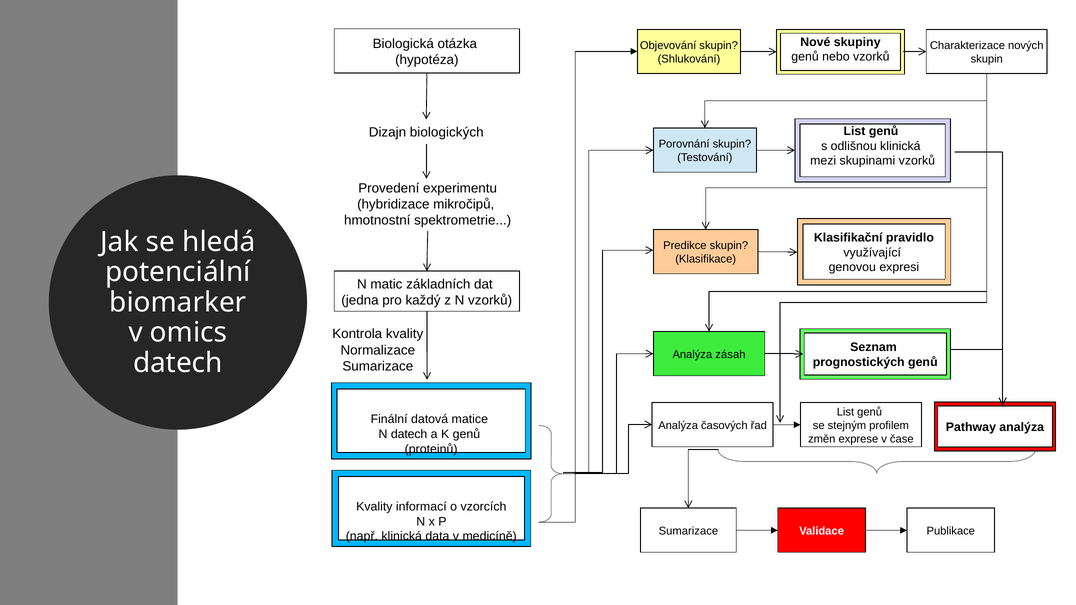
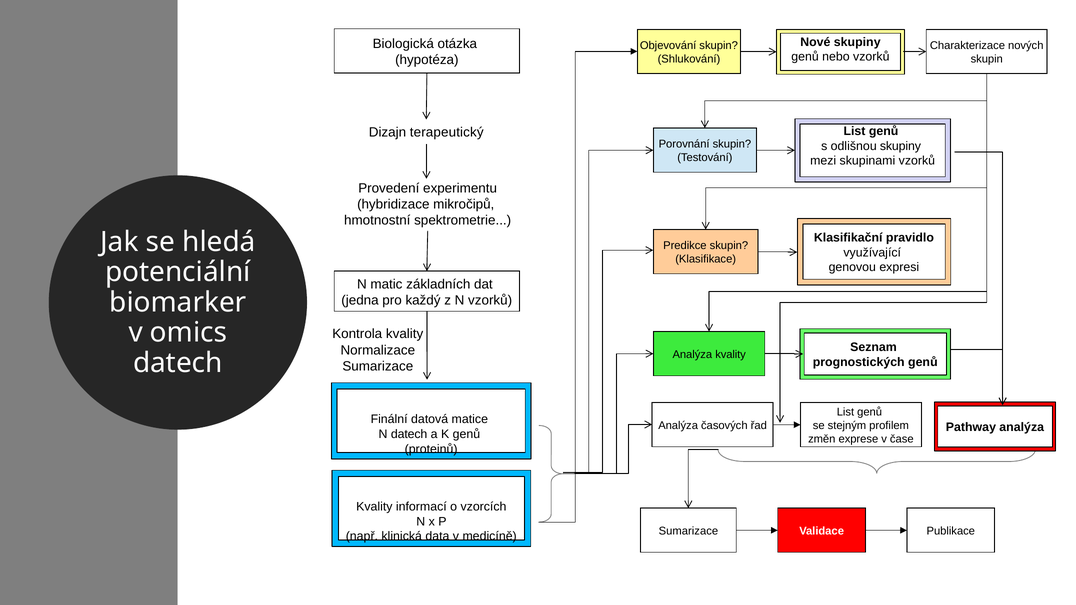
biologických: biologických -> terapeutický
odlišnou klinická: klinická -> skupiny
Analýza zásah: zásah -> kvality
